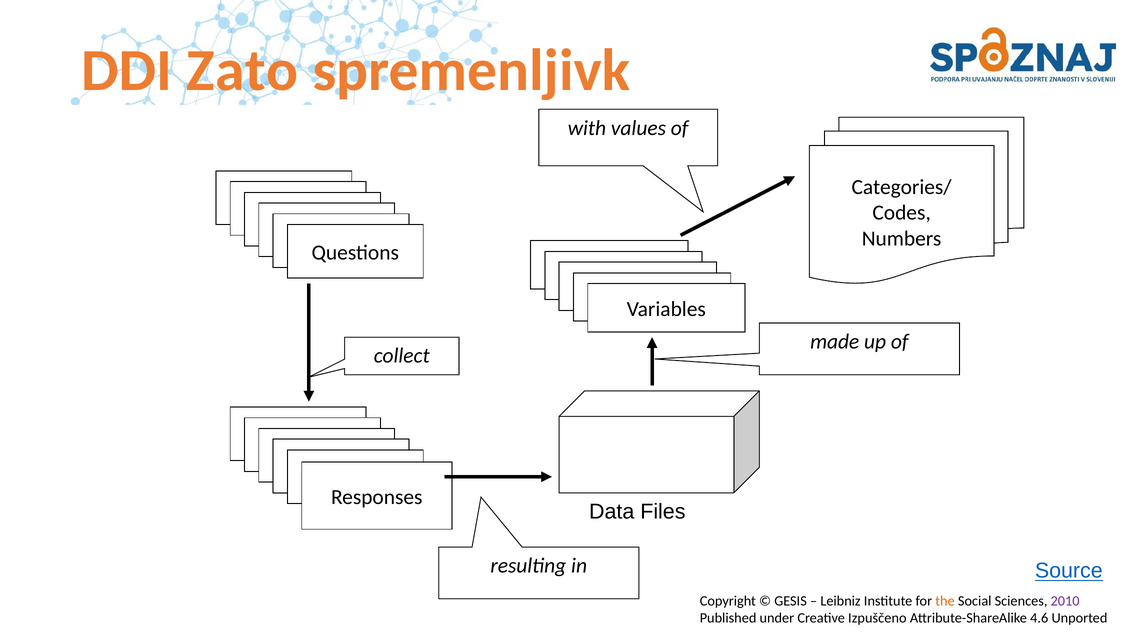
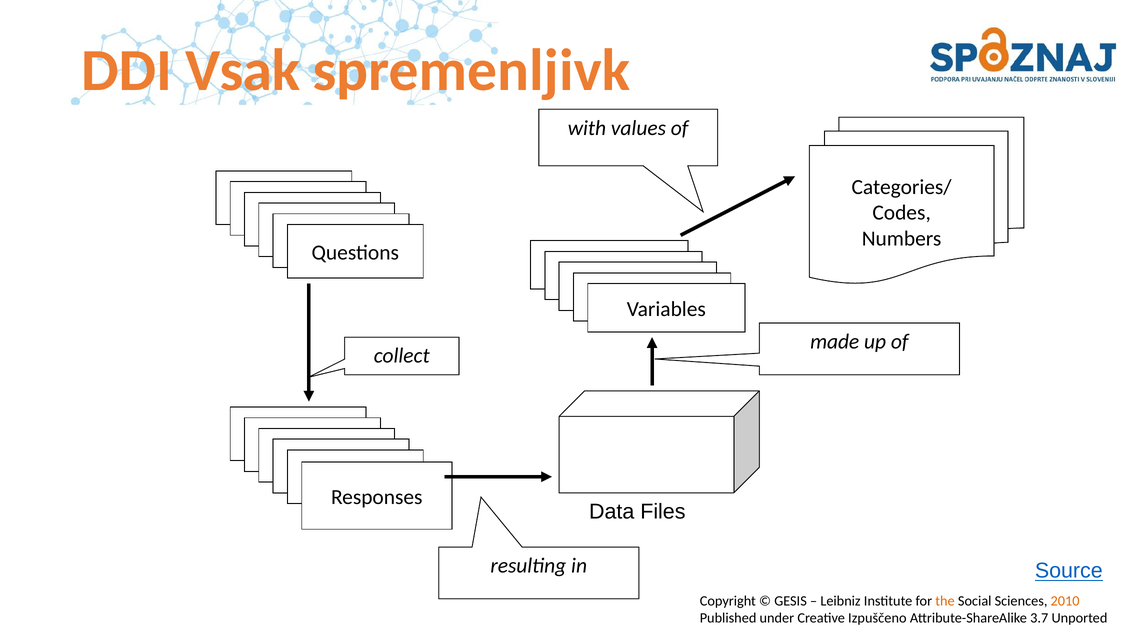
Zato: Zato -> Vsak
2010 colour: purple -> orange
4.6: 4.6 -> 3.7
